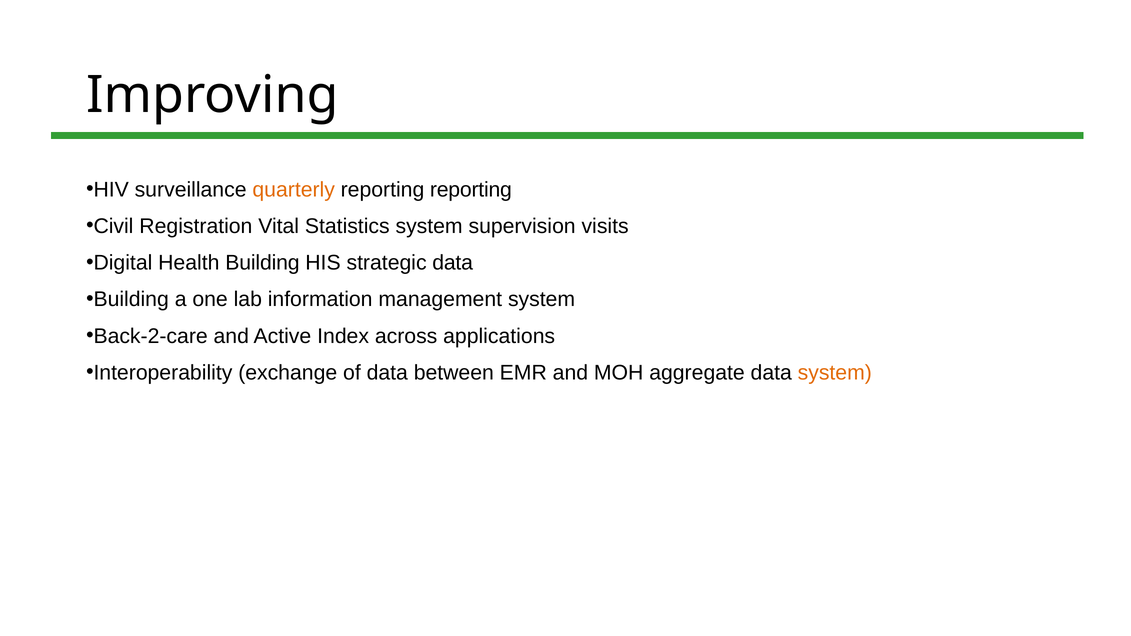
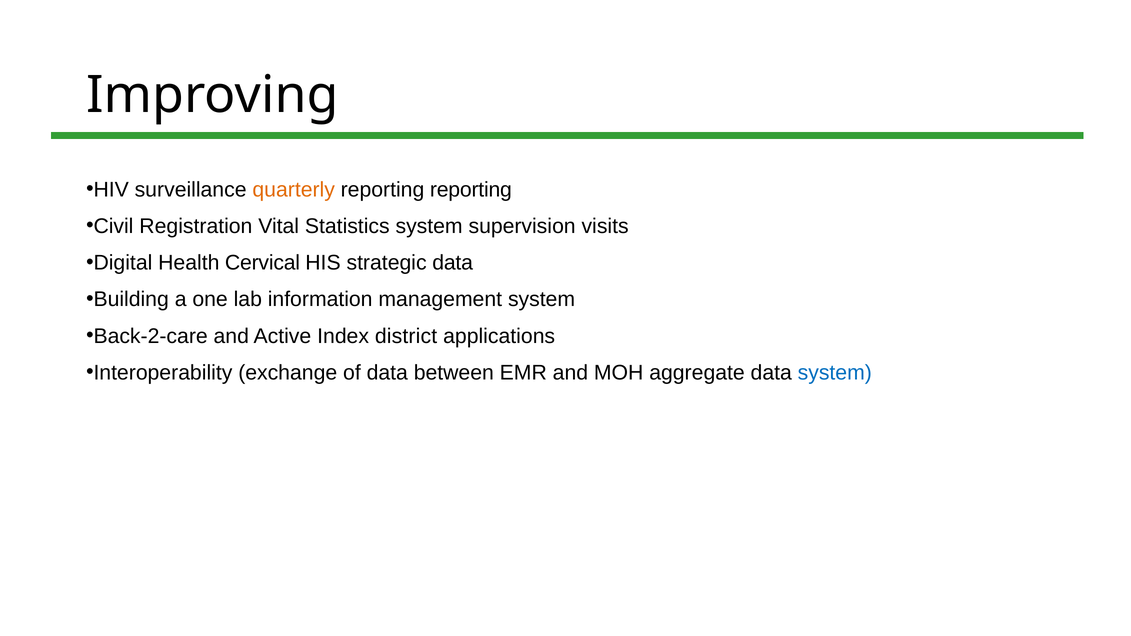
Health Building: Building -> Cervical
across: across -> district
system at (835, 373) colour: orange -> blue
